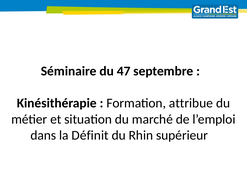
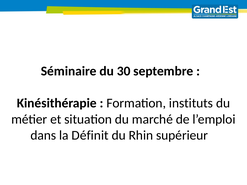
47: 47 -> 30
attribue: attribue -> instituts
